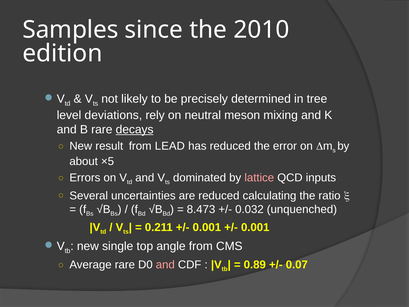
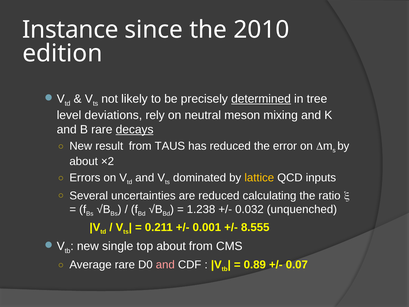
Samples: Samples -> Instance
determined underline: none -> present
LEAD: LEAD -> TAUS
×5: ×5 -> ×2
lattice colour: pink -> yellow
8.473: 8.473 -> 1.238
0.001 at (255, 227): 0.001 -> 8.555
top angle: angle -> about
